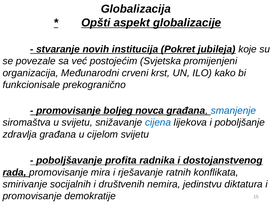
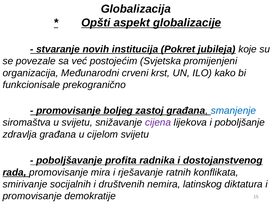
novca: novca -> zastoj
cijena colour: blue -> purple
jedinstvu: jedinstvu -> latinskog
